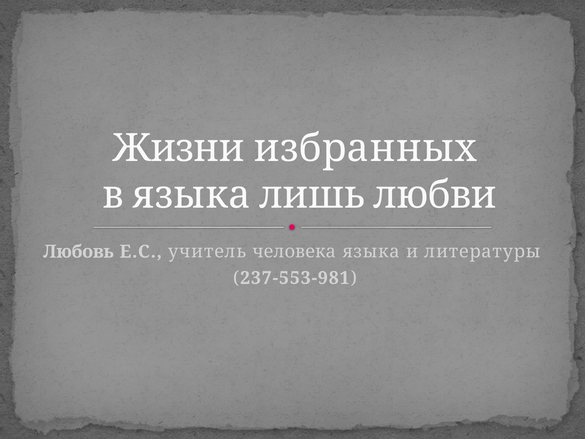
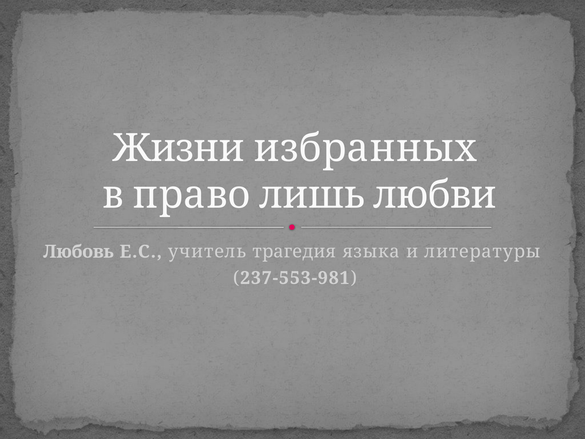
в языка: языка -> право
человека: человека -> трагедия
